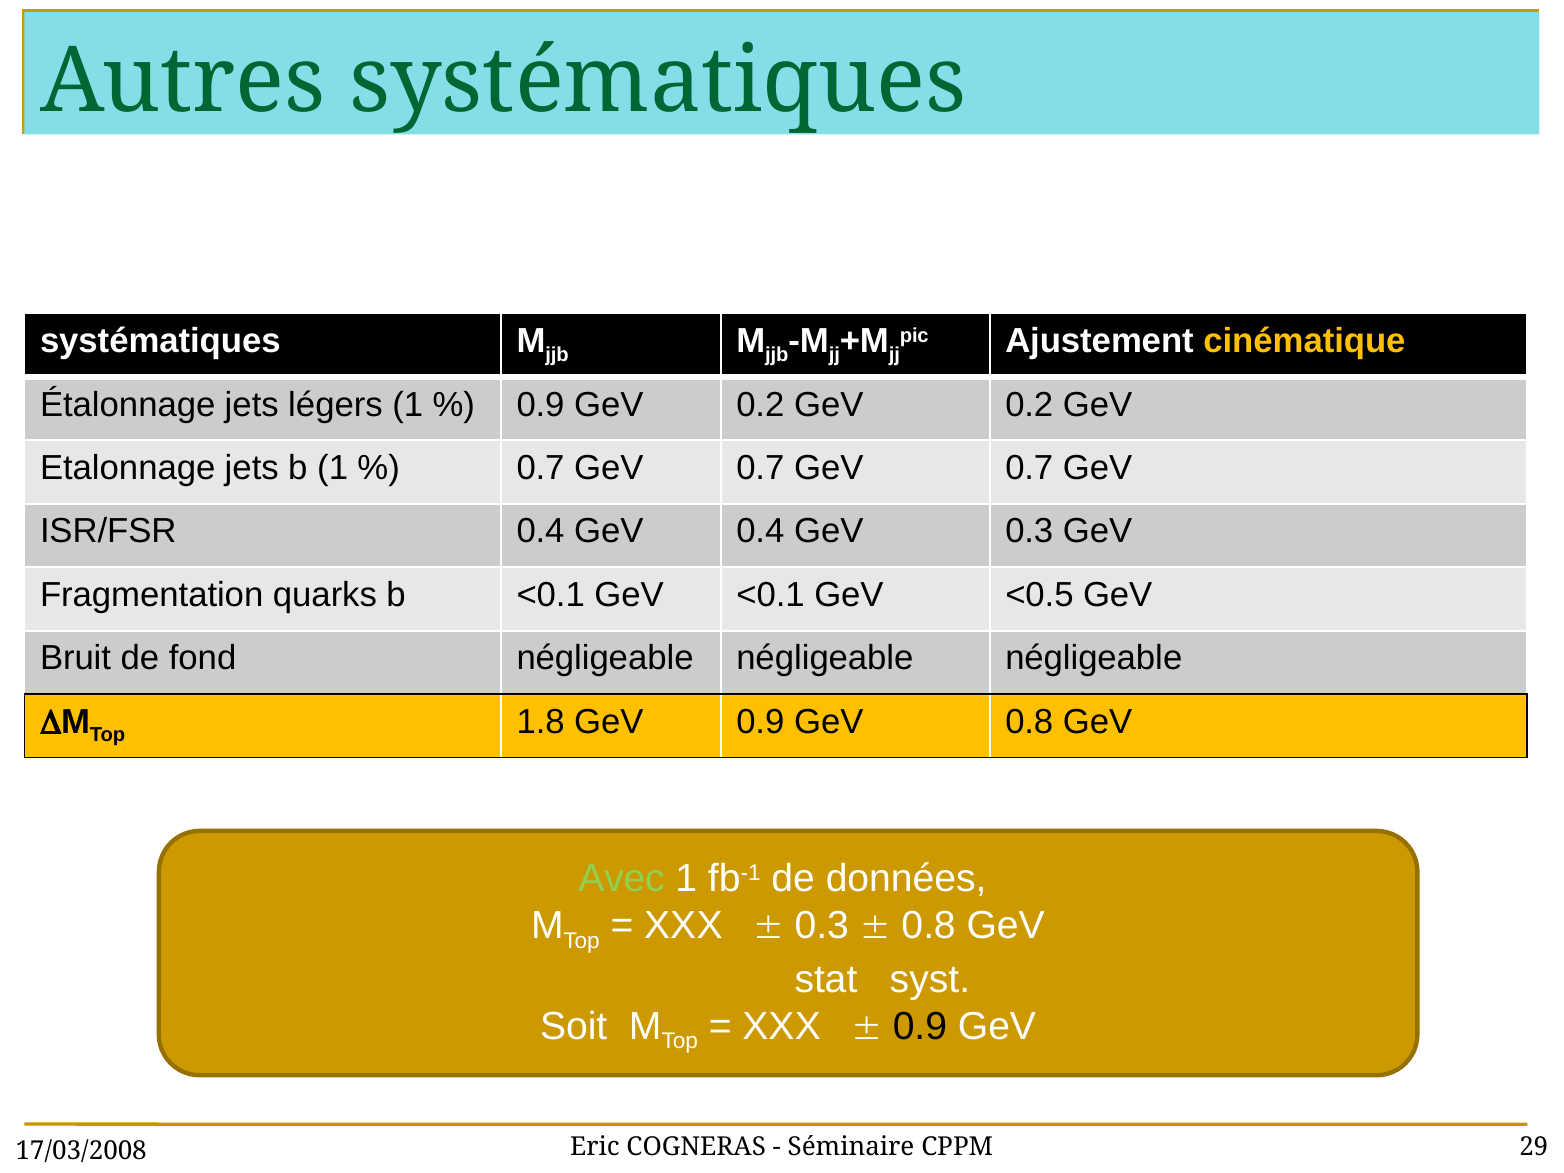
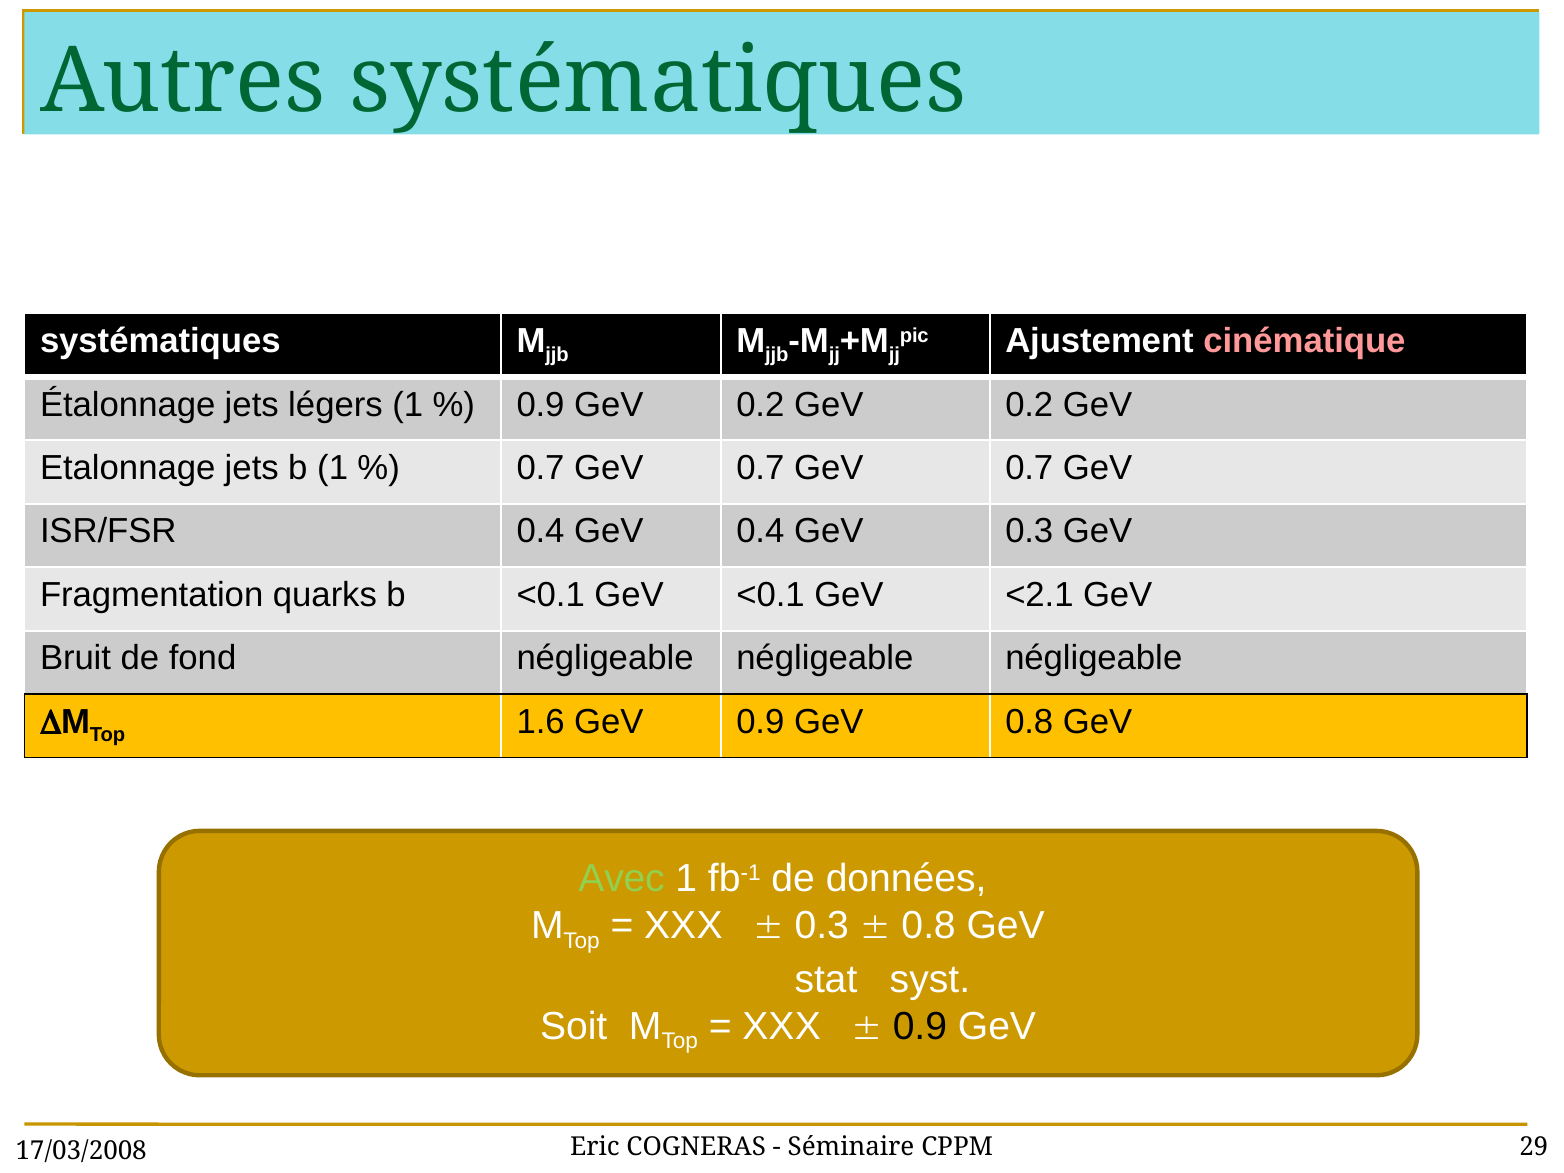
cinématique colour: yellow -> pink
<0.5: <0.5 -> <2.1
1.8: 1.8 -> 1.6
